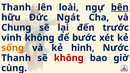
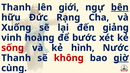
loài: loài -> giới
Ngát: Ngát -> Rạng
Chung: Chung -> Xuống
trước: trước -> giảng
vinh không: không -> hoàng
sống colour: orange -> red
giờ underline: none -> present
